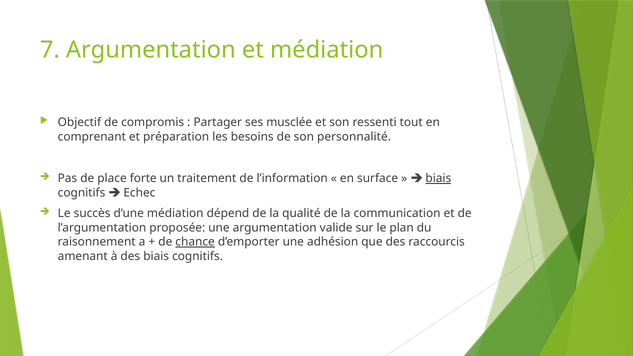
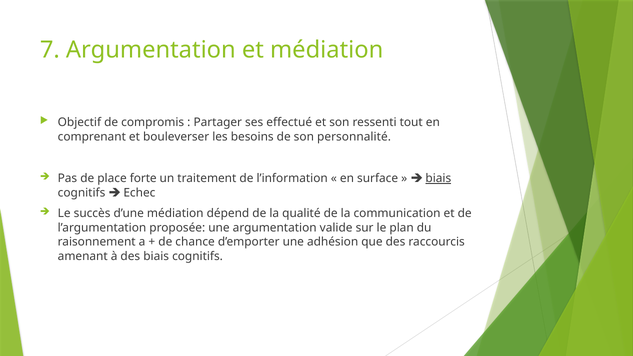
musclée: musclée -> effectué
préparation: préparation -> bouleverser
chance underline: present -> none
